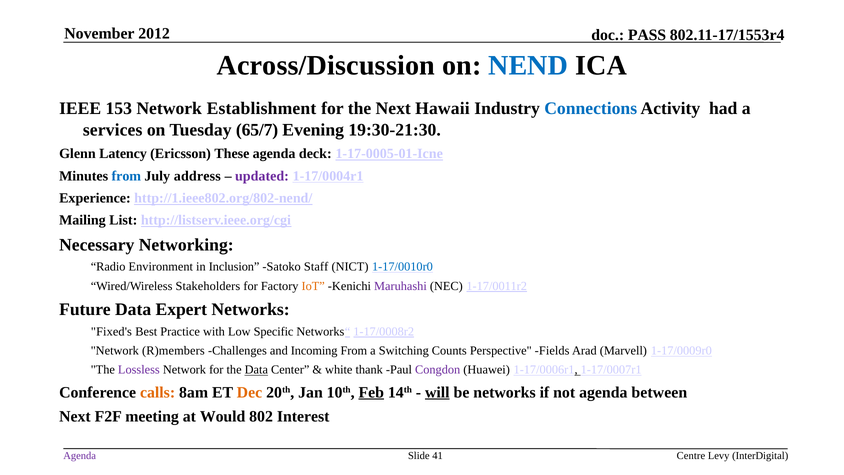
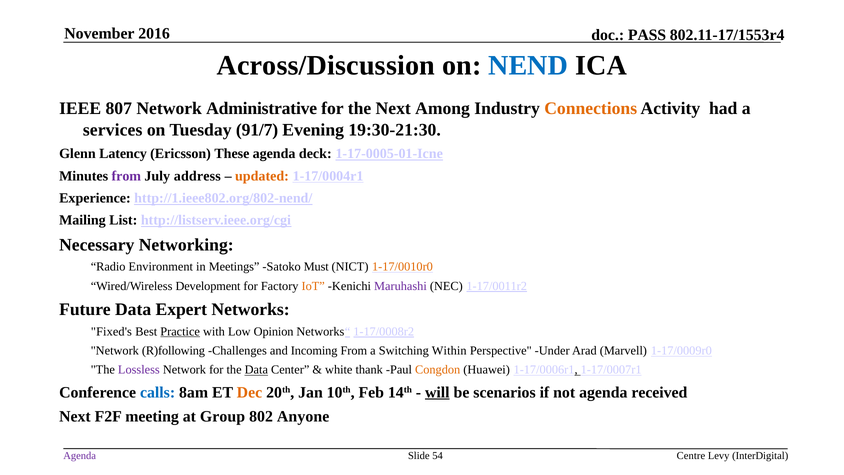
2012: 2012 -> 2016
153: 153 -> 807
Establishment: Establishment -> Administrative
Hawaii: Hawaii -> Among
Connections colour: blue -> orange
65/7: 65/7 -> 91/7
from at (126, 176) colour: blue -> purple
updated colour: purple -> orange
Inclusion: Inclusion -> Meetings
Staff: Staff -> Must
1-17/0010r0 colour: blue -> orange
Stakeholders: Stakeholders -> Development
Practice underline: none -> present
Specific: Specific -> Opinion
R)members: R)members -> R)following
Counts: Counts -> Within
Fields: Fields -> Under
Congdon colour: purple -> orange
calls colour: orange -> blue
Feb underline: present -> none
be networks: networks -> scenarios
between: between -> received
Would: Would -> Group
Interest: Interest -> Anyone
41: 41 -> 54
